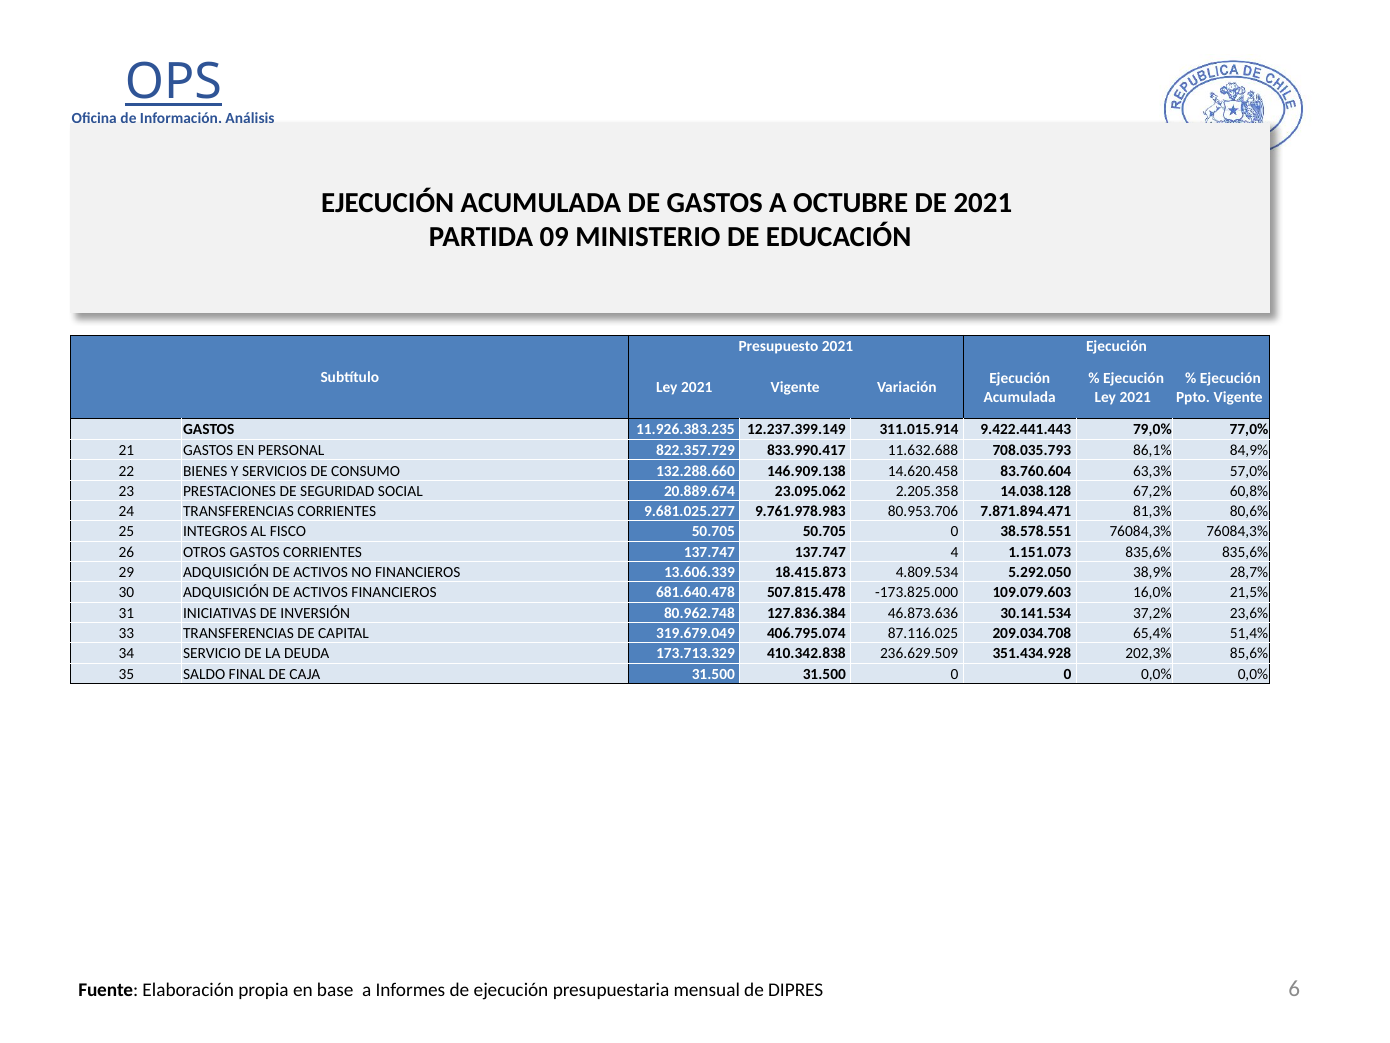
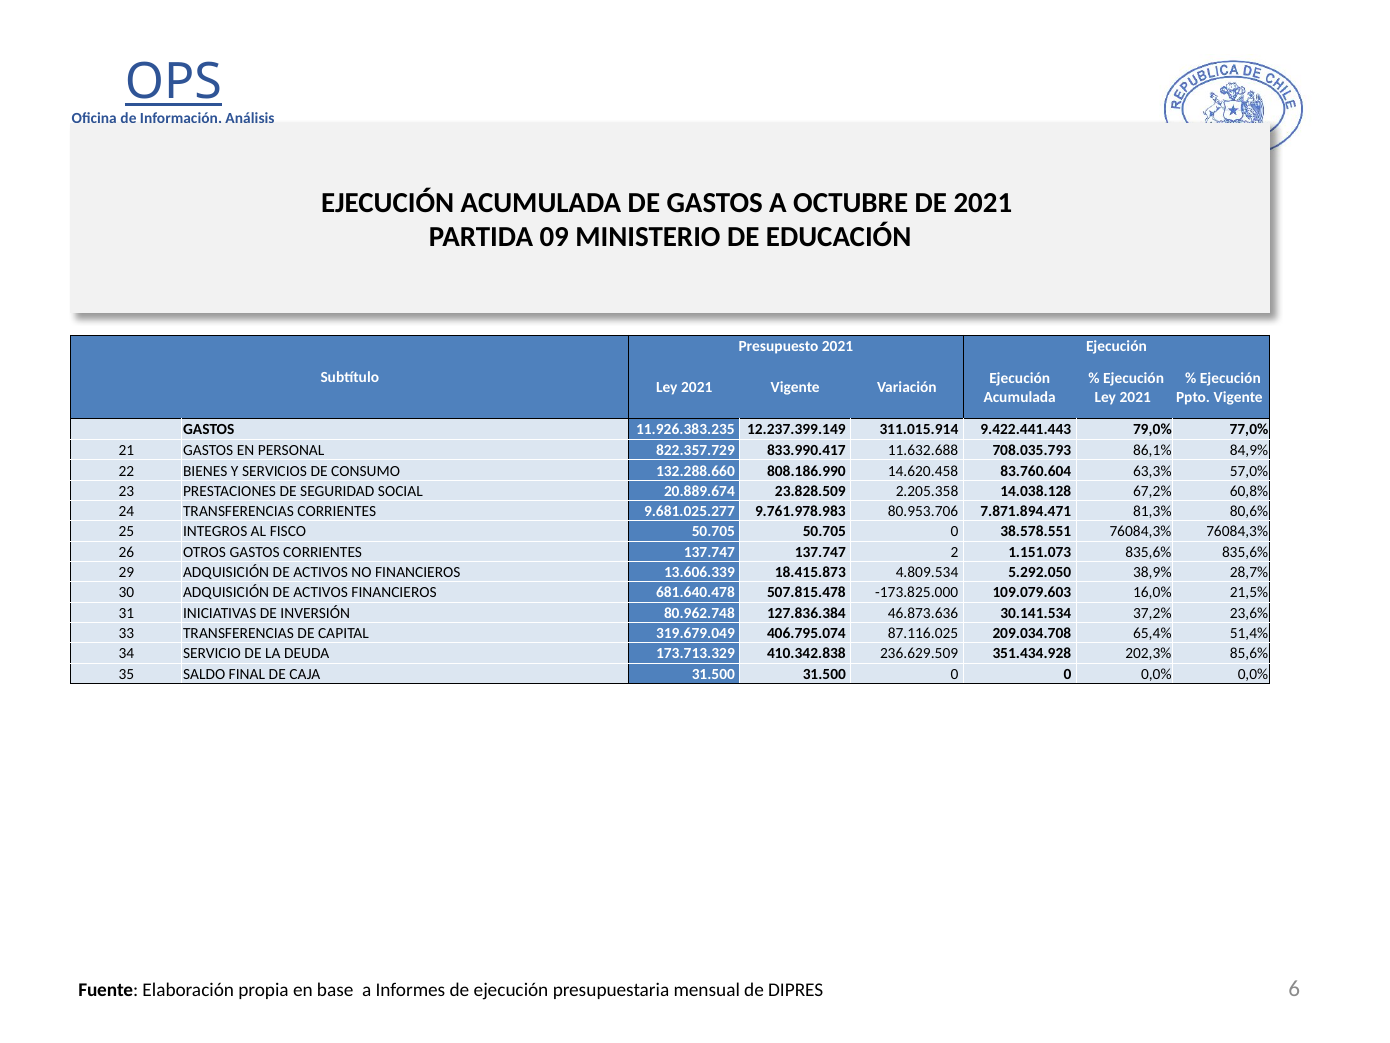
146.909.138: 146.909.138 -> 808.186.990
23.095.062: 23.095.062 -> 23.828.509
4: 4 -> 2
